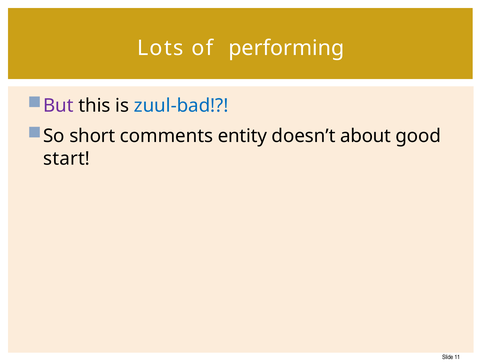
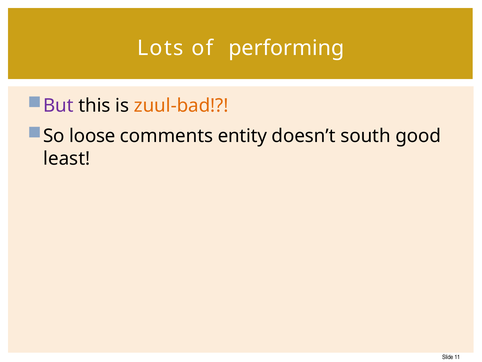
zuul-bad colour: blue -> orange
short: short -> loose
about: about -> south
start: start -> least
